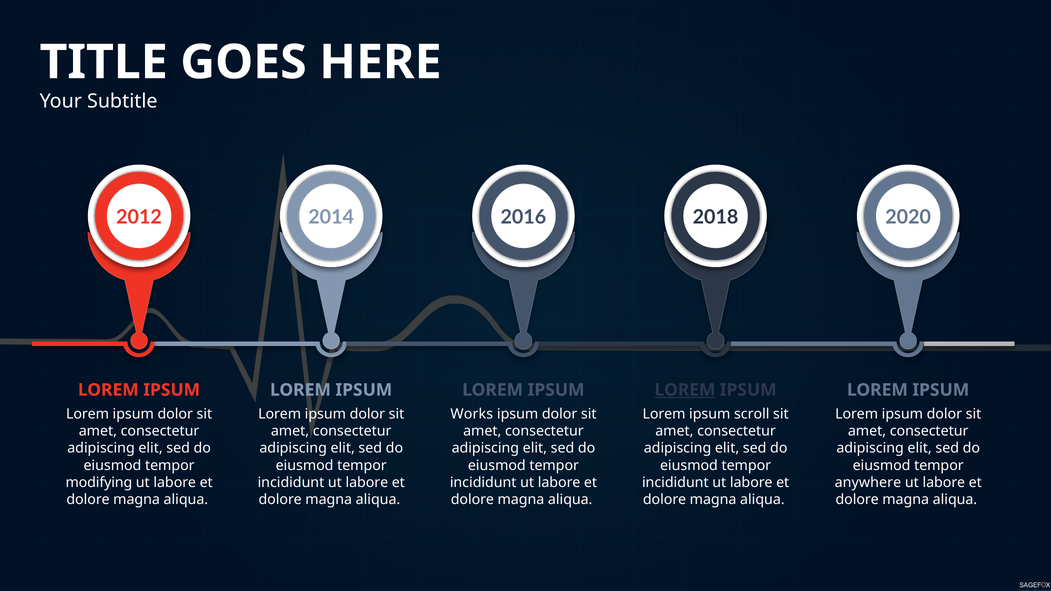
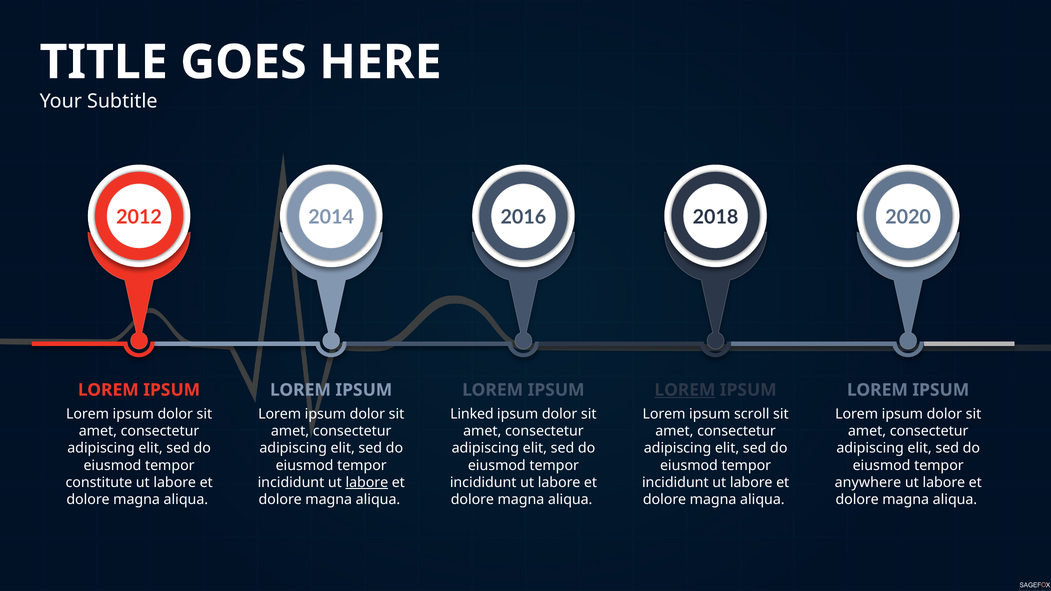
Works: Works -> Linked
modifying: modifying -> constitute
labore at (367, 483) underline: none -> present
